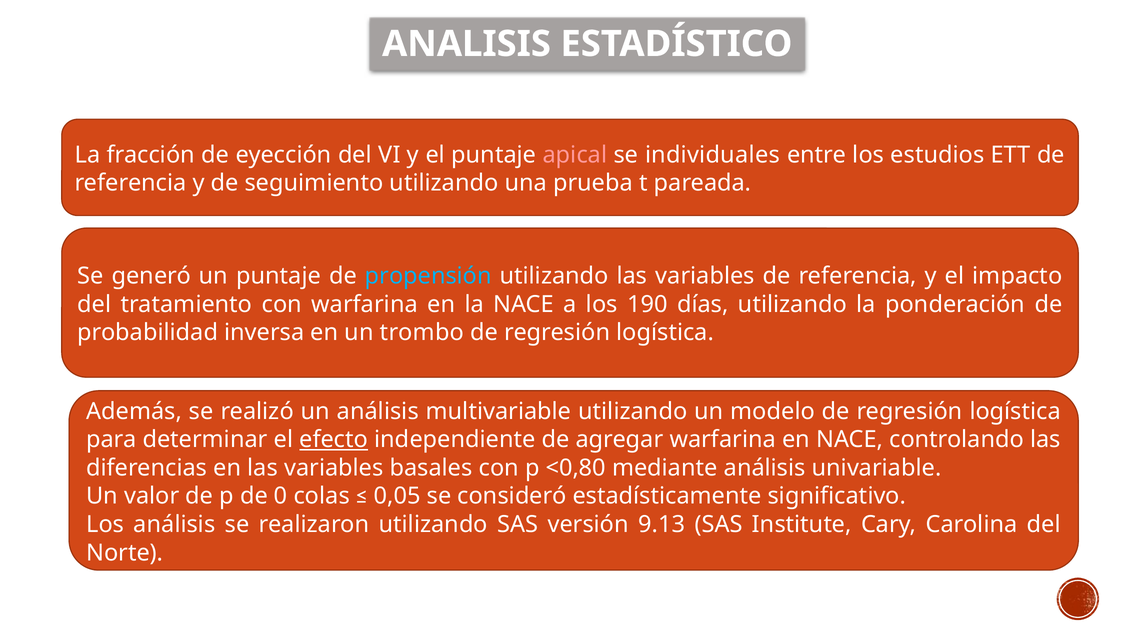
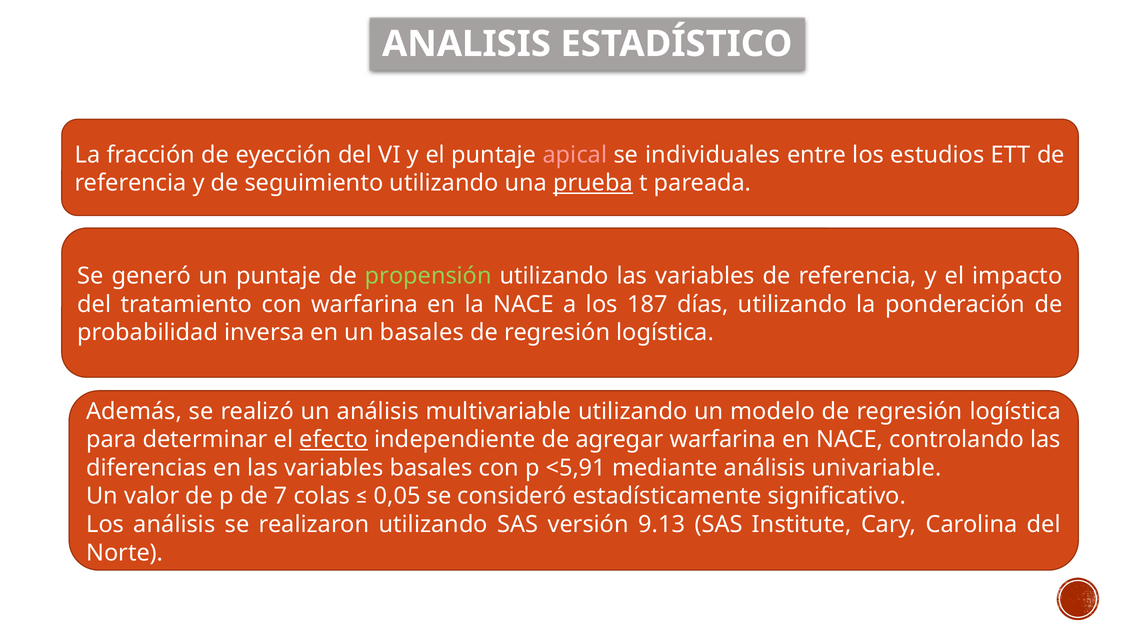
prueba underline: none -> present
propensión colour: light blue -> light green
190: 190 -> 187
un trombo: trombo -> basales
<0,80: <0,80 -> <5,91
0: 0 -> 7
